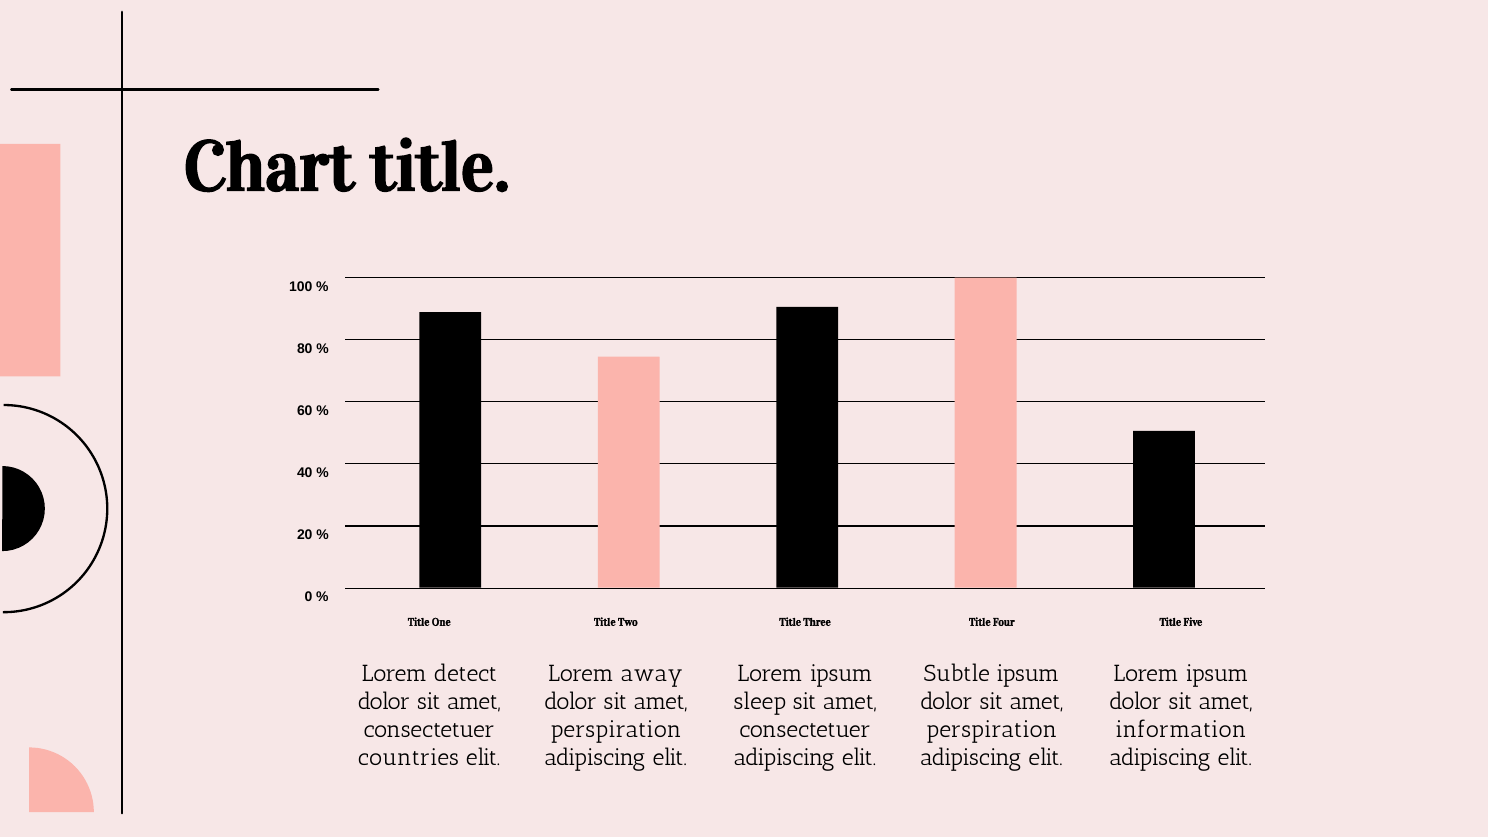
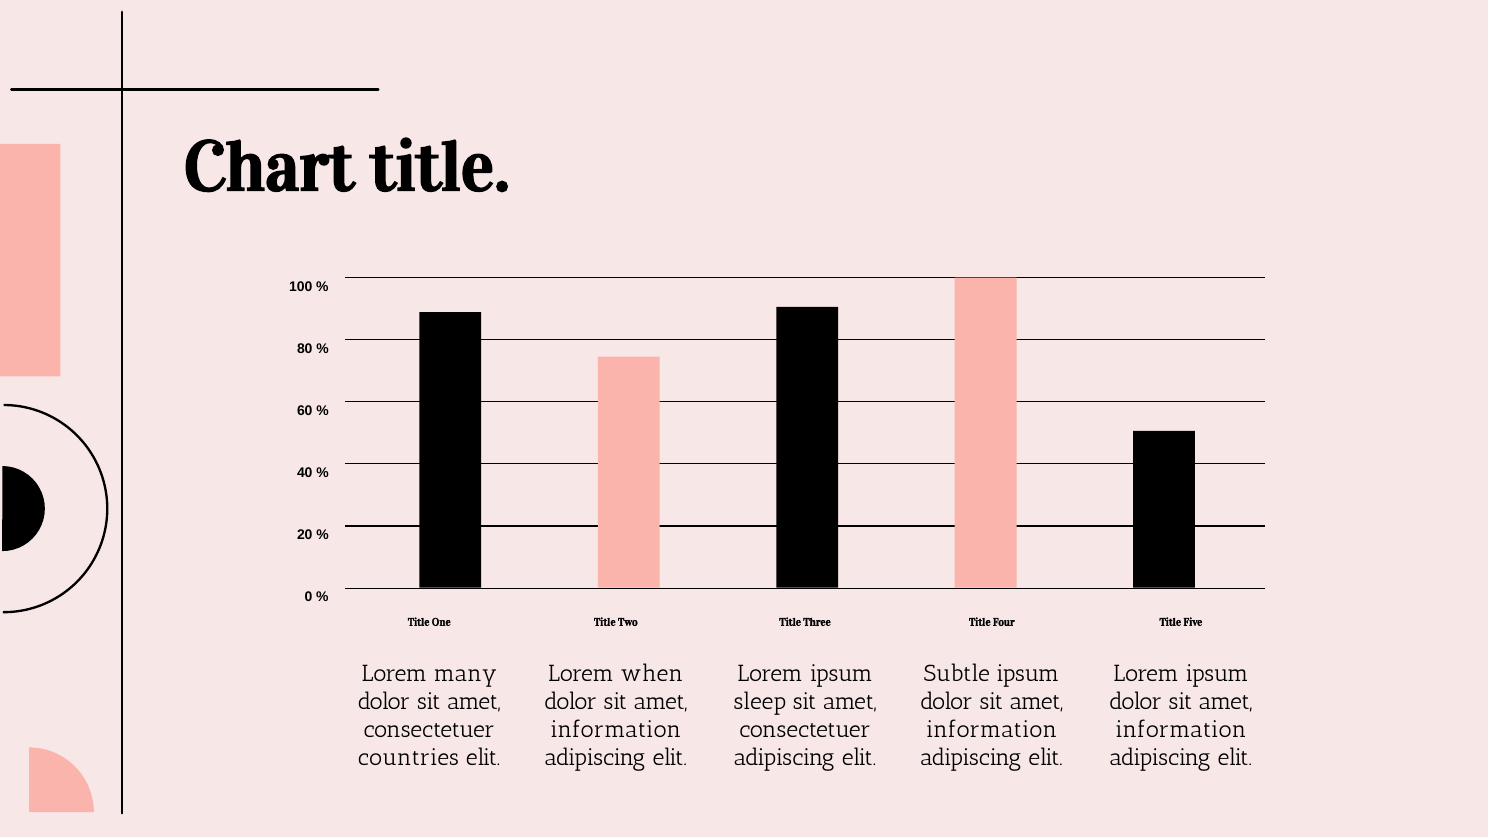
detect: detect -> many
away: away -> when
perspiration at (616, 730): perspiration -> information
perspiration at (992, 730): perspiration -> information
